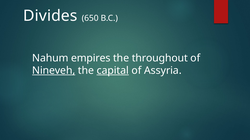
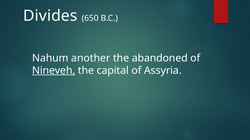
empires: empires -> another
throughout: throughout -> abandoned
capital underline: present -> none
